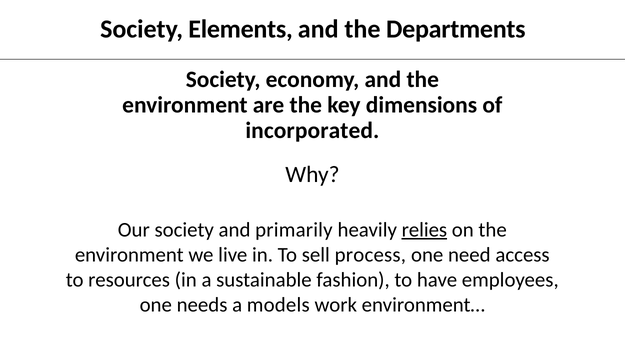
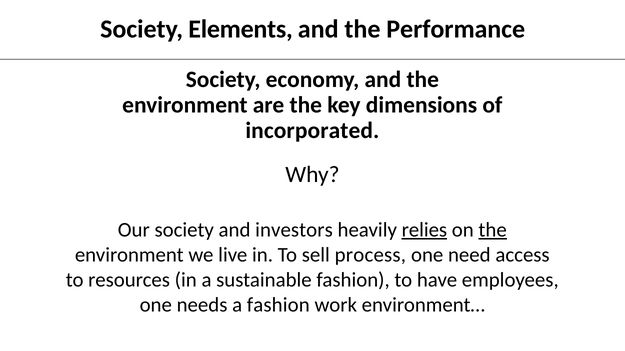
Departments: Departments -> Performance
primarily: primarily -> investors
the at (493, 230) underline: none -> present
a models: models -> fashion
